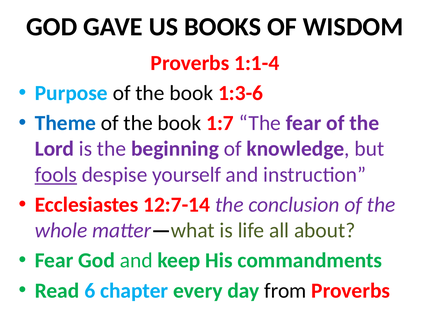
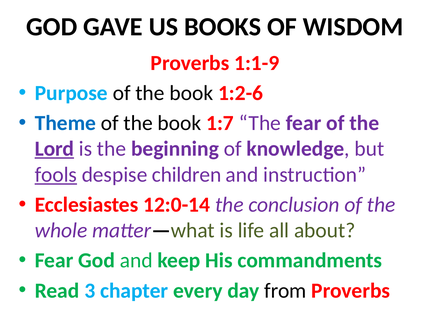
1:1-4: 1:1-4 -> 1:1-9
1:3-6: 1:3-6 -> 1:2-6
Lord underline: none -> present
yourself: yourself -> children
12:7-14: 12:7-14 -> 12:0-14
6: 6 -> 3
